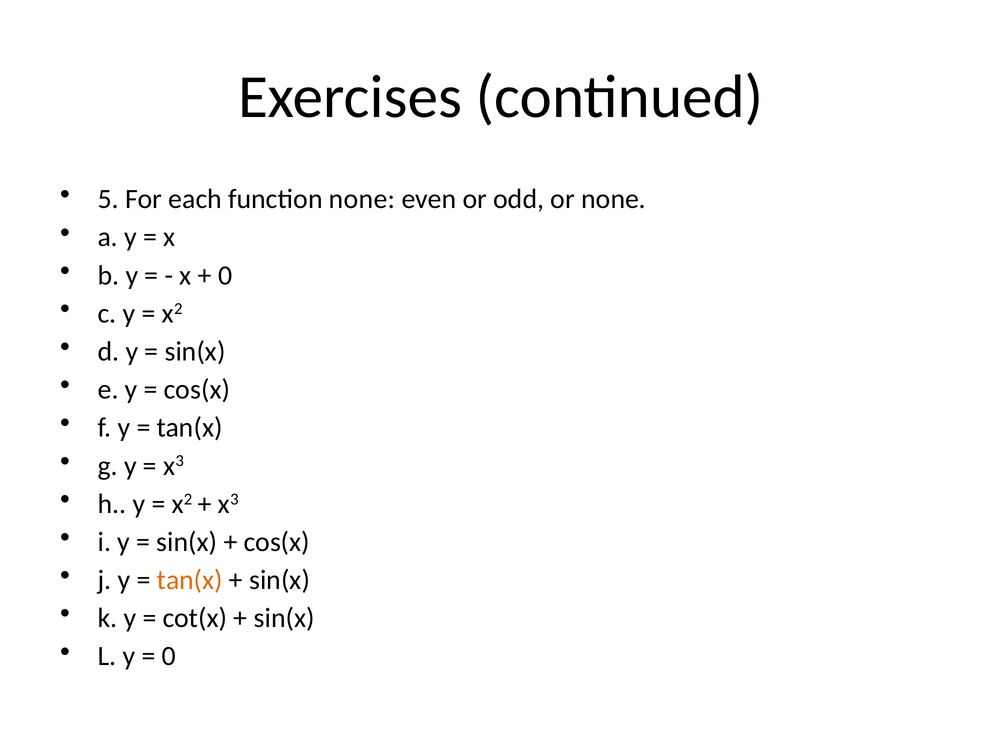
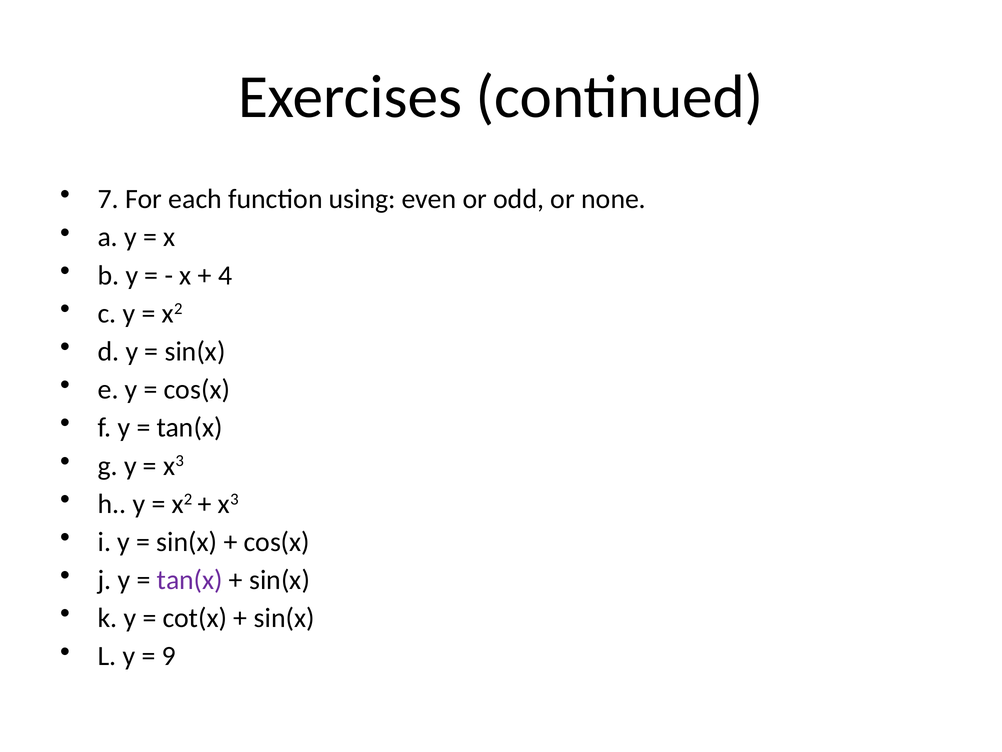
5: 5 -> 7
function none: none -> using
0 at (225, 275): 0 -> 4
tan(x at (190, 580) colour: orange -> purple
0 at (169, 656): 0 -> 9
